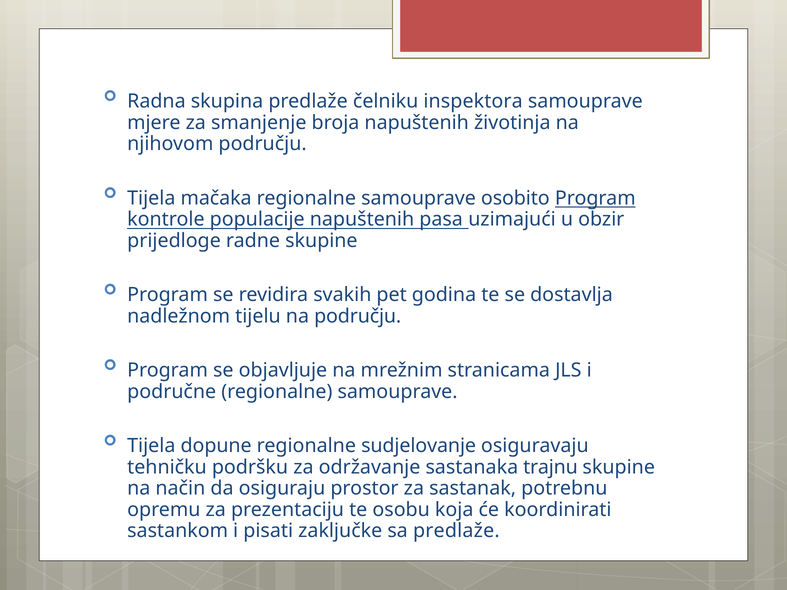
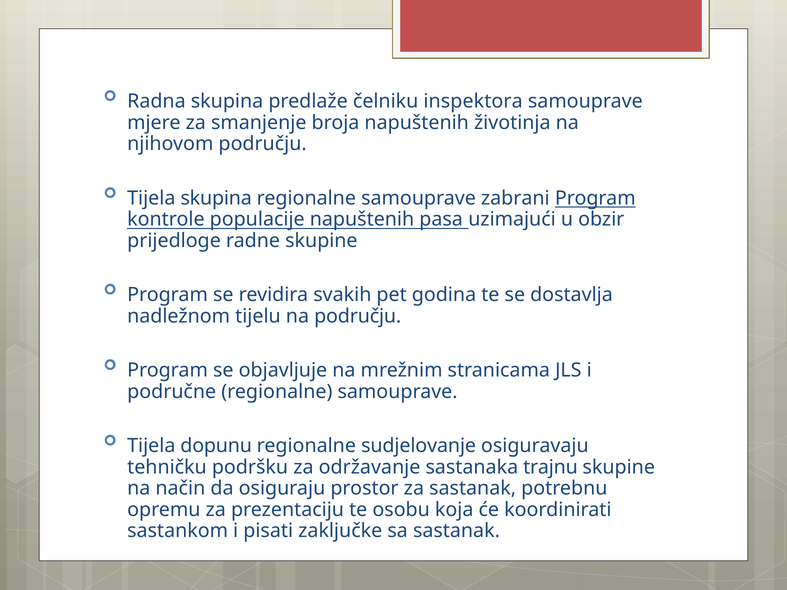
Tijela mačaka: mačaka -> skupina
osobito: osobito -> zabrani
dopune: dopune -> dopunu
sa predlaže: predlaže -> sastanak
